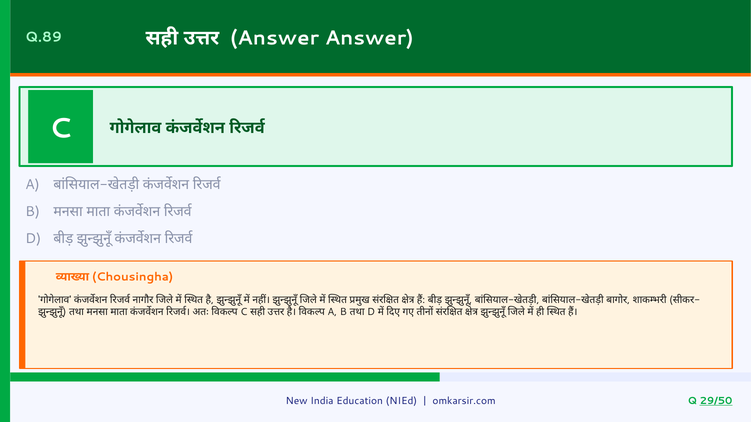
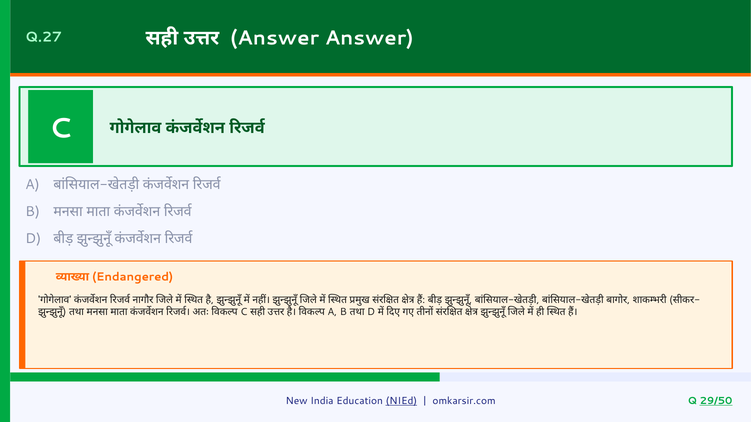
Q.89: Q.89 -> Q.27
Chousingha: Chousingha -> Endangered
NIEd underline: none -> present
